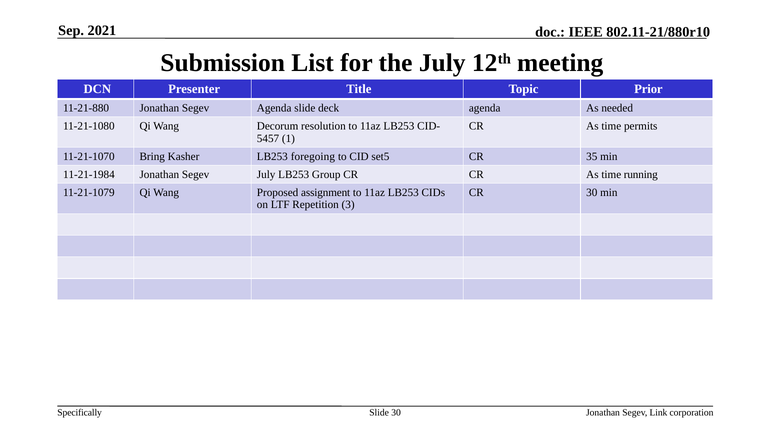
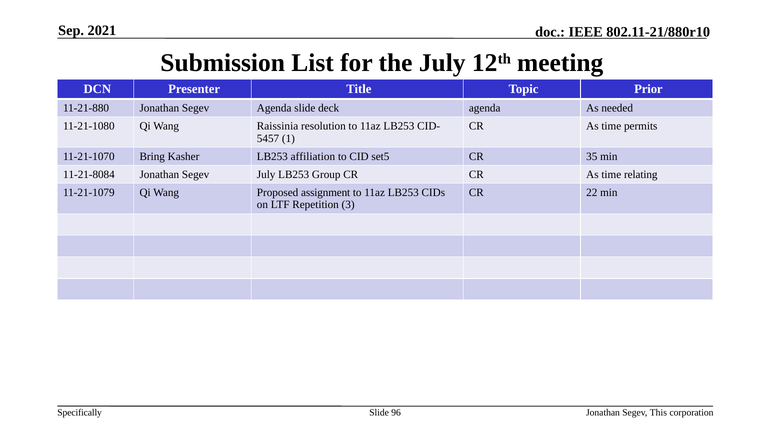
Decorum: Decorum -> Raissinia
foregoing: foregoing -> affiliation
11-21-1984: 11-21-1984 -> 11-21-8084
running: running -> relating
CR 30: 30 -> 22
Slide 30: 30 -> 96
Link: Link -> This
